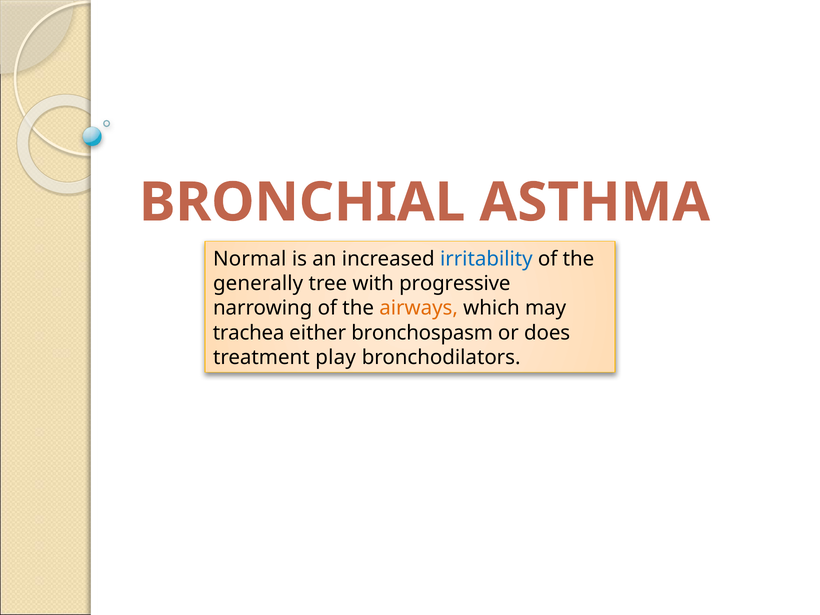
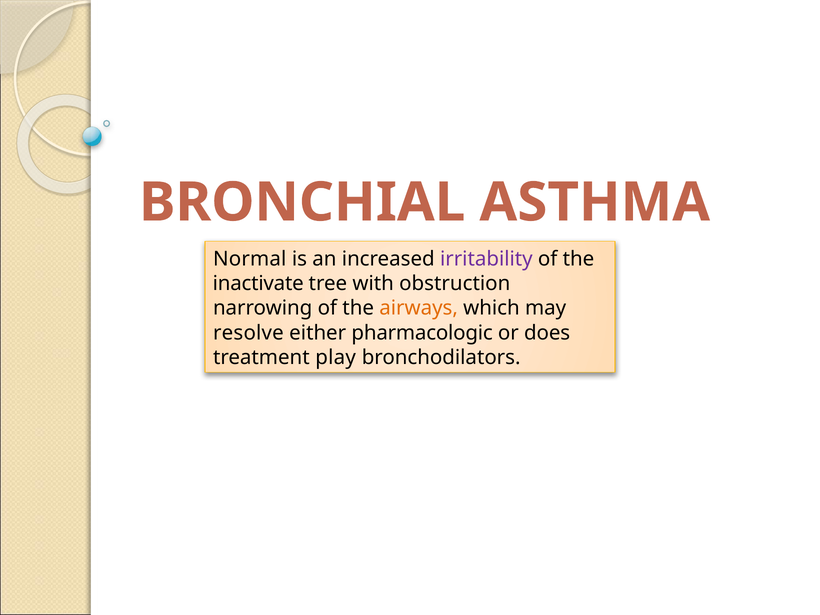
irritability colour: blue -> purple
generally: generally -> inactivate
progressive: progressive -> obstruction
trachea: trachea -> resolve
bronchospasm: bronchospasm -> pharmacologic
